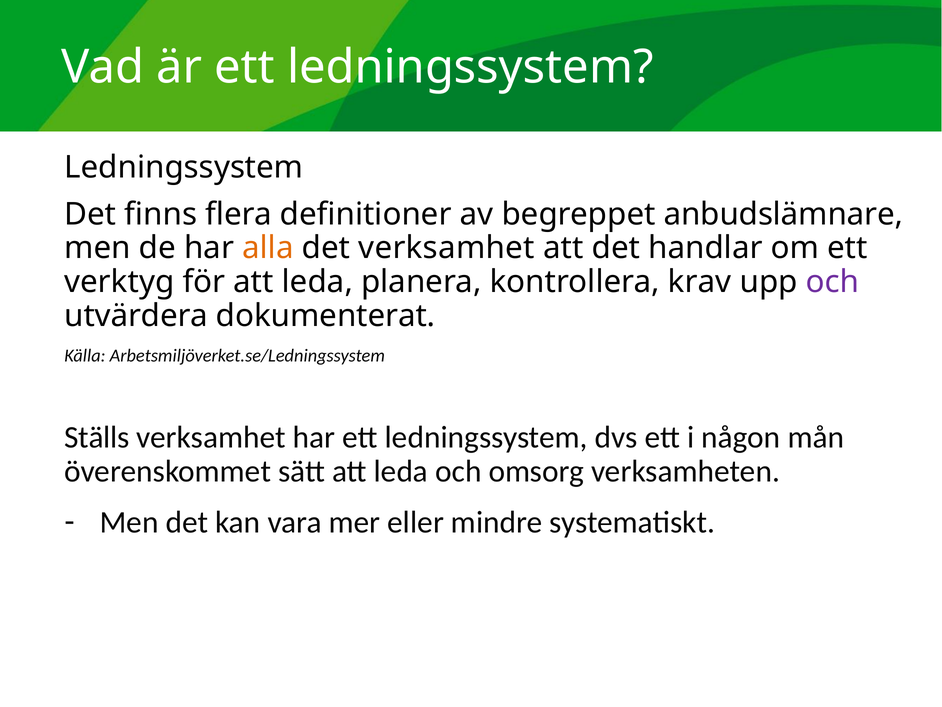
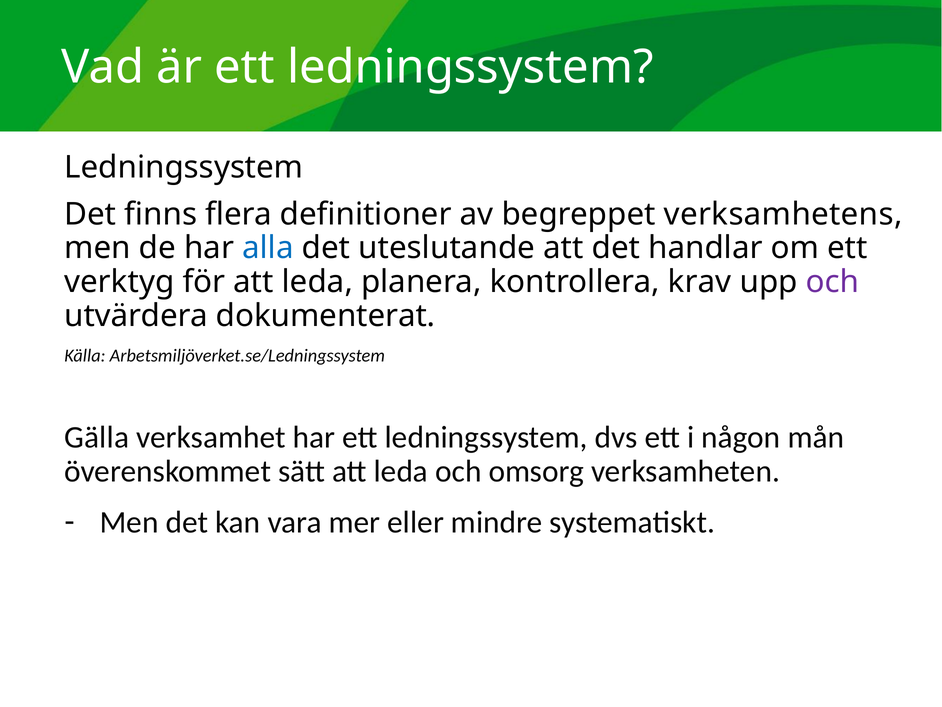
anbudslämnare: anbudslämnare -> verksamhetens
alla colour: orange -> blue
det verksamhet: verksamhet -> uteslutande
Ställs: Ställs -> Gälla
